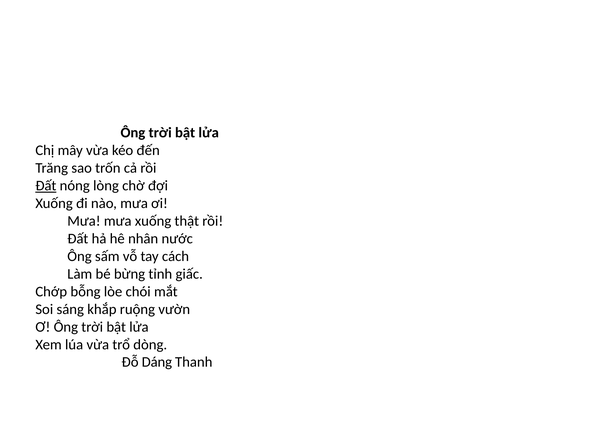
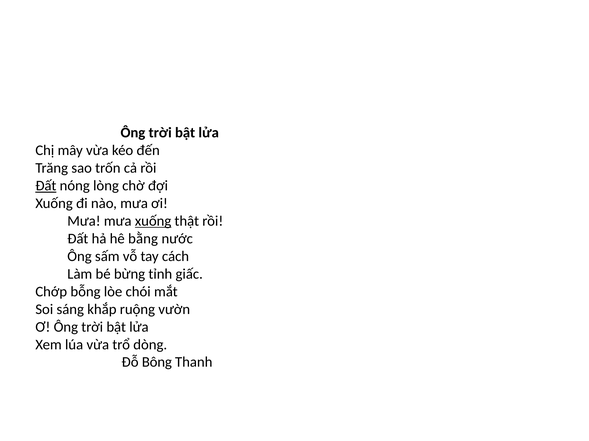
xuống at (153, 221) underline: none -> present
nhân: nhân -> bằng
Dáng: Dáng -> Bông
